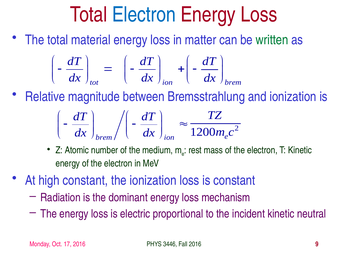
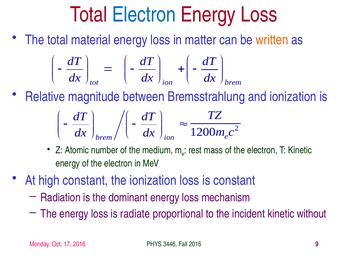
written colour: green -> orange
electric: electric -> radiate
neutral: neutral -> without
